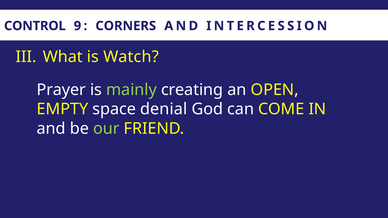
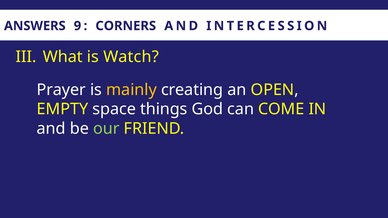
CONTROL: CONTROL -> ANSWERS
mainly colour: light green -> yellow
denial: denial -> things
